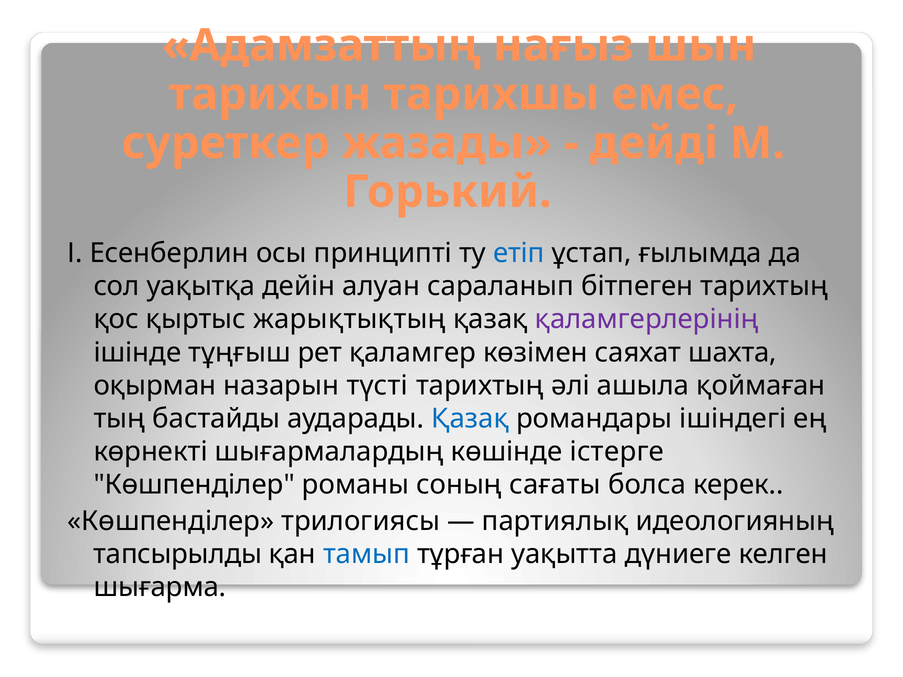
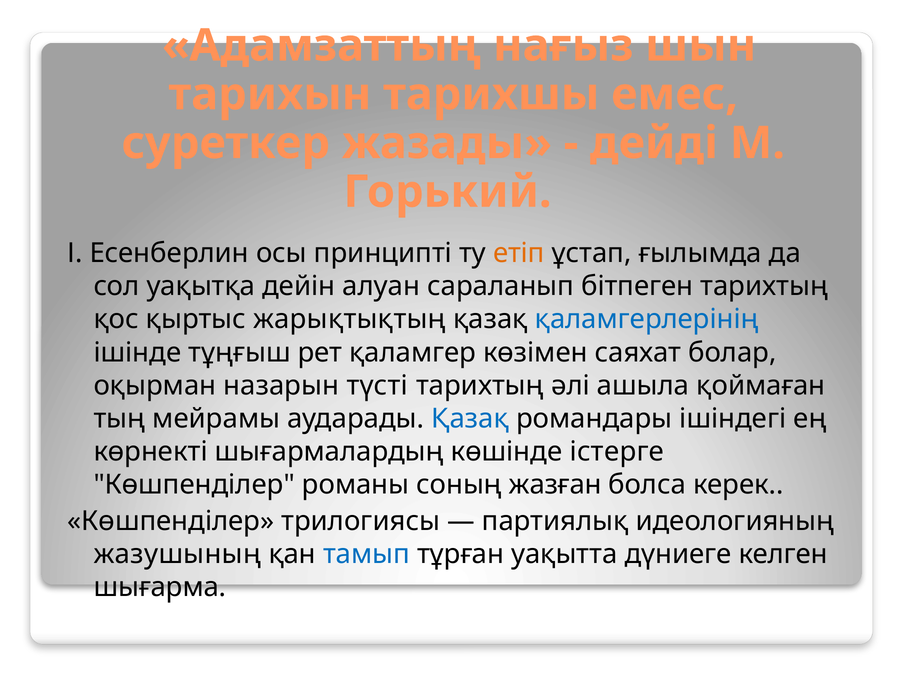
етіп colour: blue -> orange
қаламгерлерінің colour: purple -> blue
шахта: шахта -> болар
бастайды: бастайды -> мейрамы
сағаты: сағаты -> жазған
тапсырылды: тапсырылды -> жазушының
